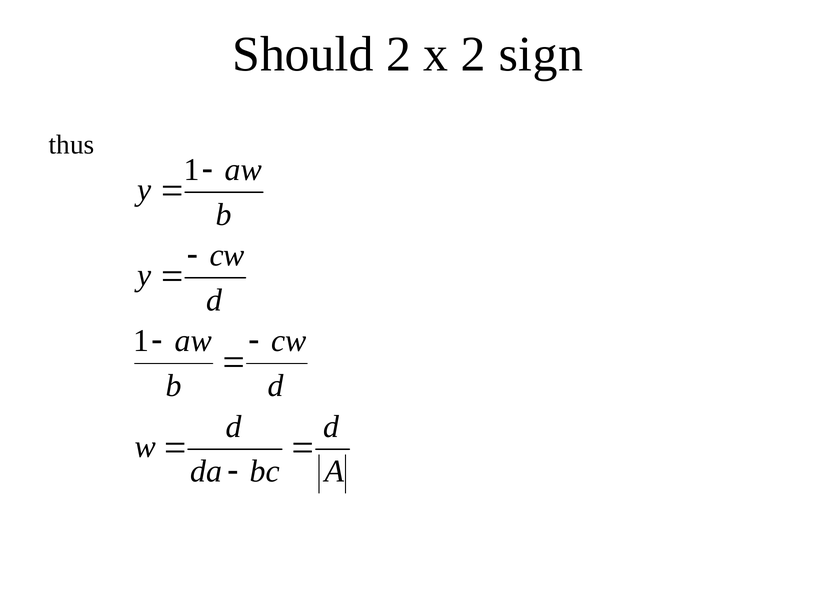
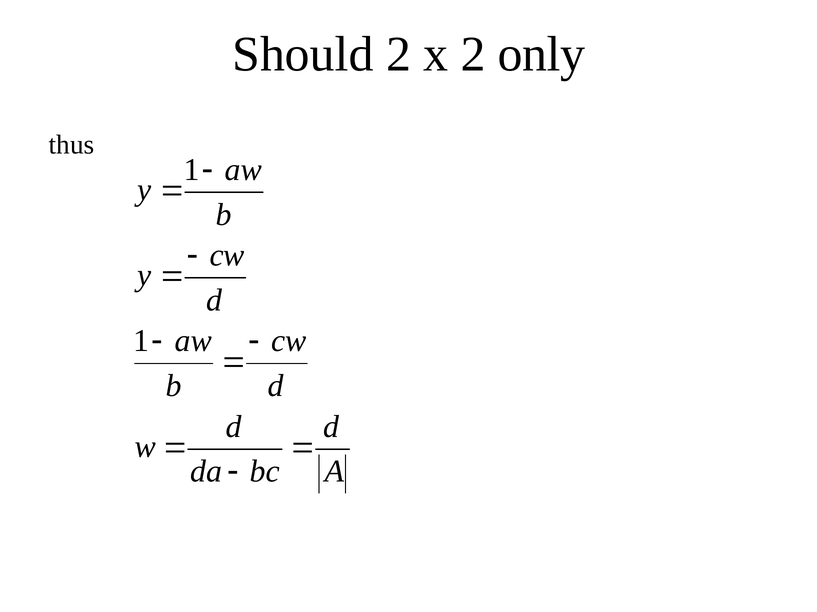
sign: sign -> only
